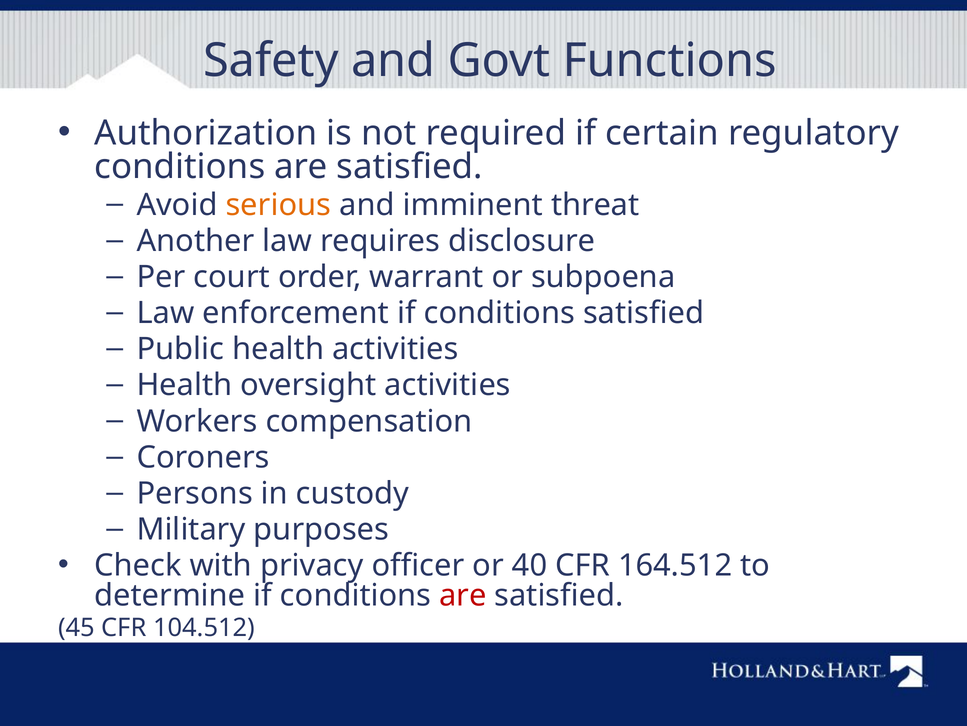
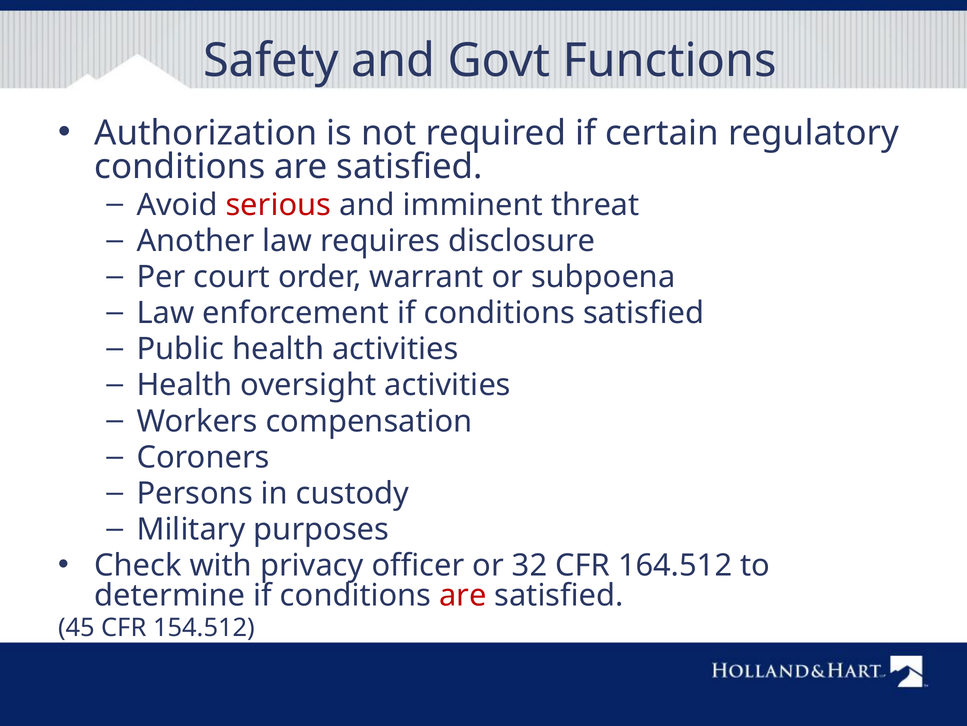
serious colour: orange -> red
40: 40 -> 32
104.512: 104.512 -> 154.512
